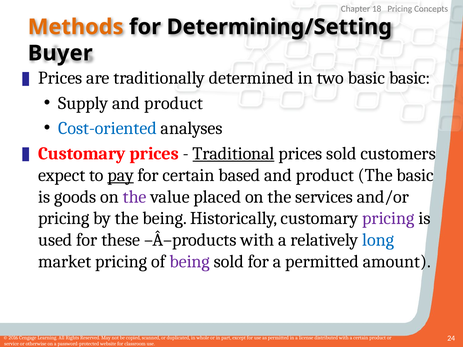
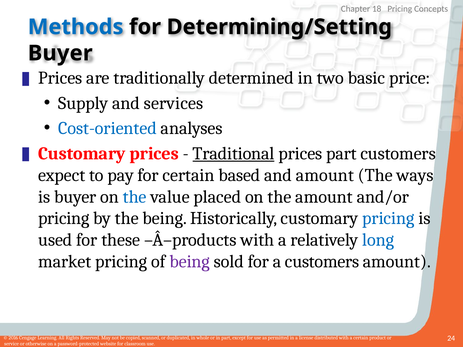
Methods colour: orange -> blue
basic basic: basic -> price
Supply and product: product -> services
prices sold: sold -> part
pay underline: present -> none
product at (325, 175): product -> amount
The basic: basic -> ways
is goods: goods -> buyer
the at (135, 197) colour: purple -> blue
the services: services -> amount
pricing at (388, 219) colour: purple -> blue
a permitted: permitted -> customers
